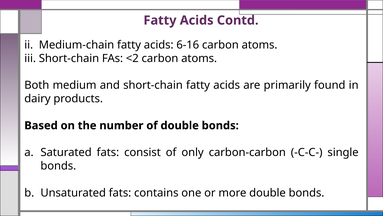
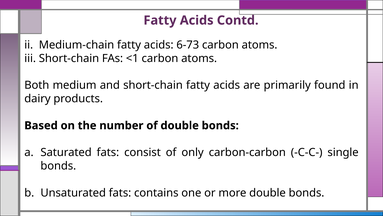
6-16: 6-16 -> 6-73
<2: <2 -> <1
